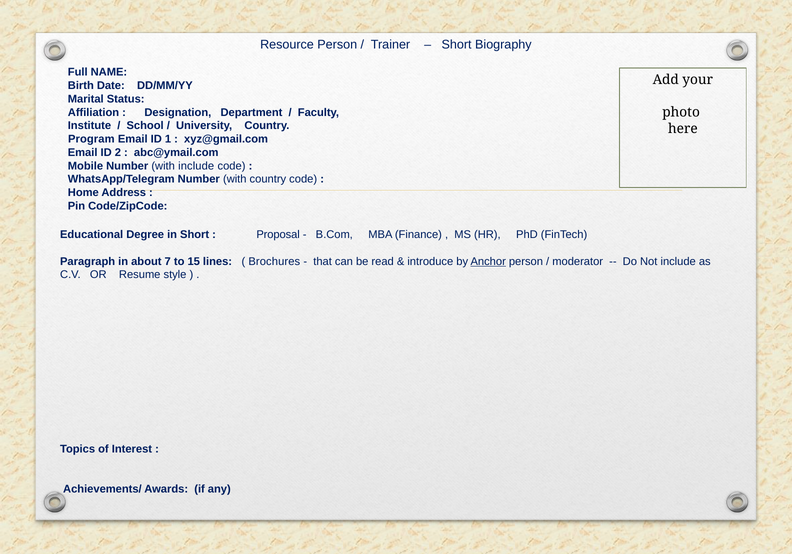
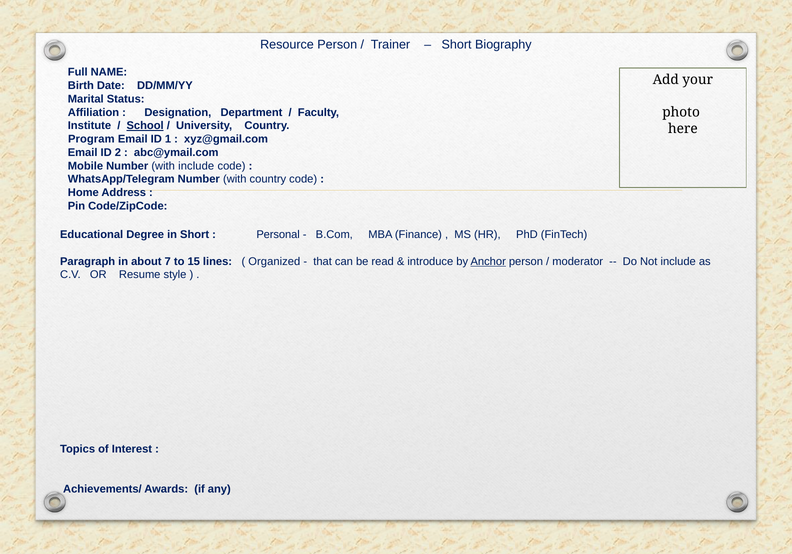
School underline: none -> present
Proposal: Proposal -> Personal
Brochures: Brochures -> Organized
